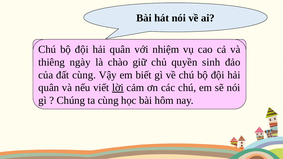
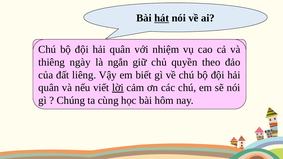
hát at (162, 18) underline: none -> present
chào: chào -> ngắn
sinh: sinh -> theo
đất cùng: cùng -> liêng
